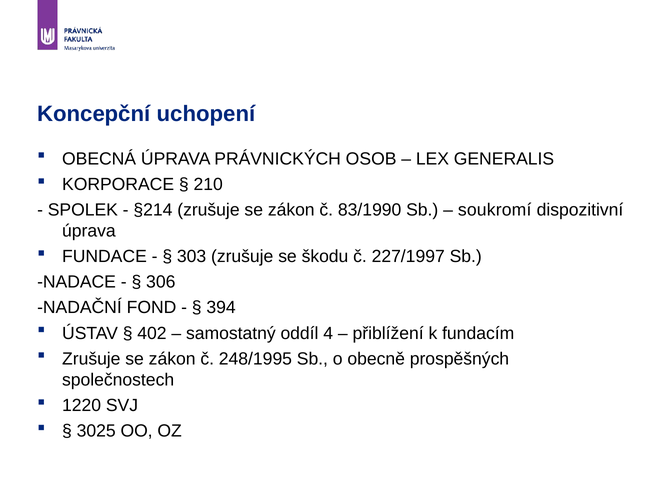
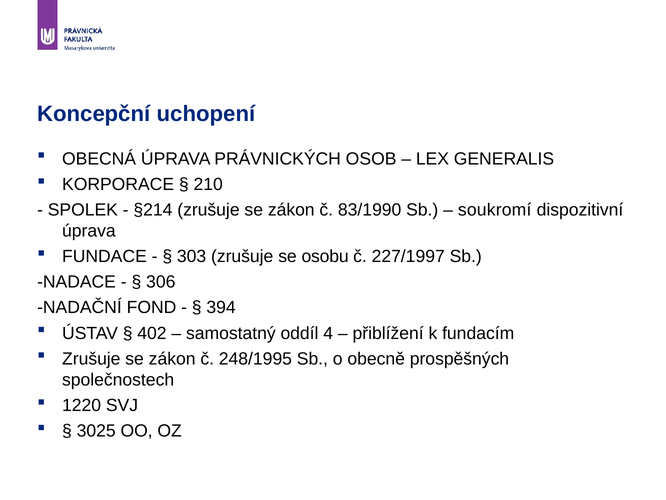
škodu: škodu -> osobu
